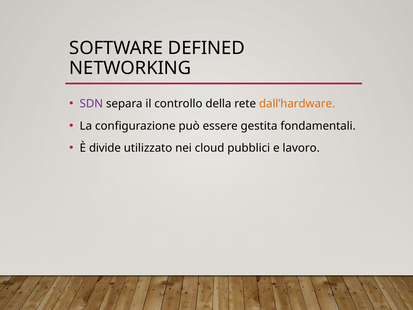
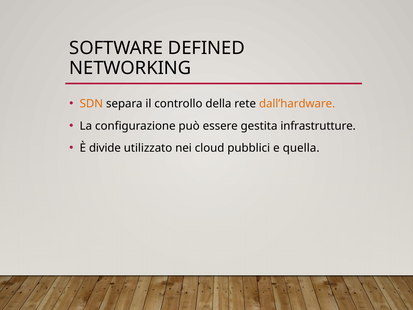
SDN colour: purple -> orange
fondamentali: fondamentali -> infrastrutture
lavoro: lavoro -> quella
